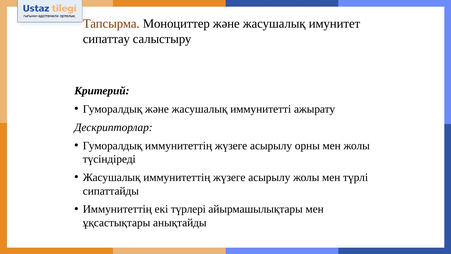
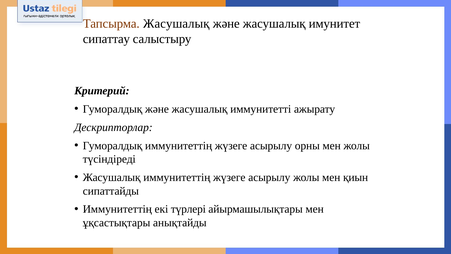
Тапсырма Моноциттер: Моноциттер -> Жасушалық
түрлі: түрлі -> қиын
